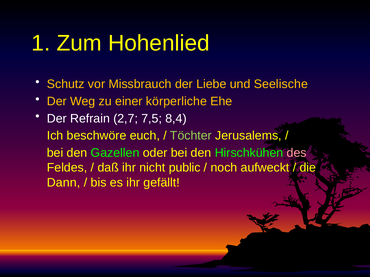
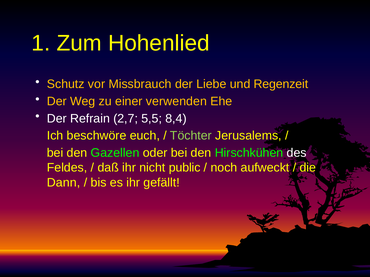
Seelische: Seelische -> Regenzeit
körperliche: körperliche -> verwenden
7,5: 7,5 -> 5,5
des colour: pink -> white
